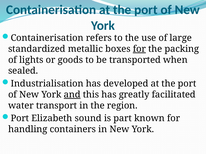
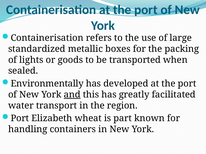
for at (139, 49) underline: present -> none
Industrialisation: Industrialisation -> Environmentally
sound: sound -> wheat
